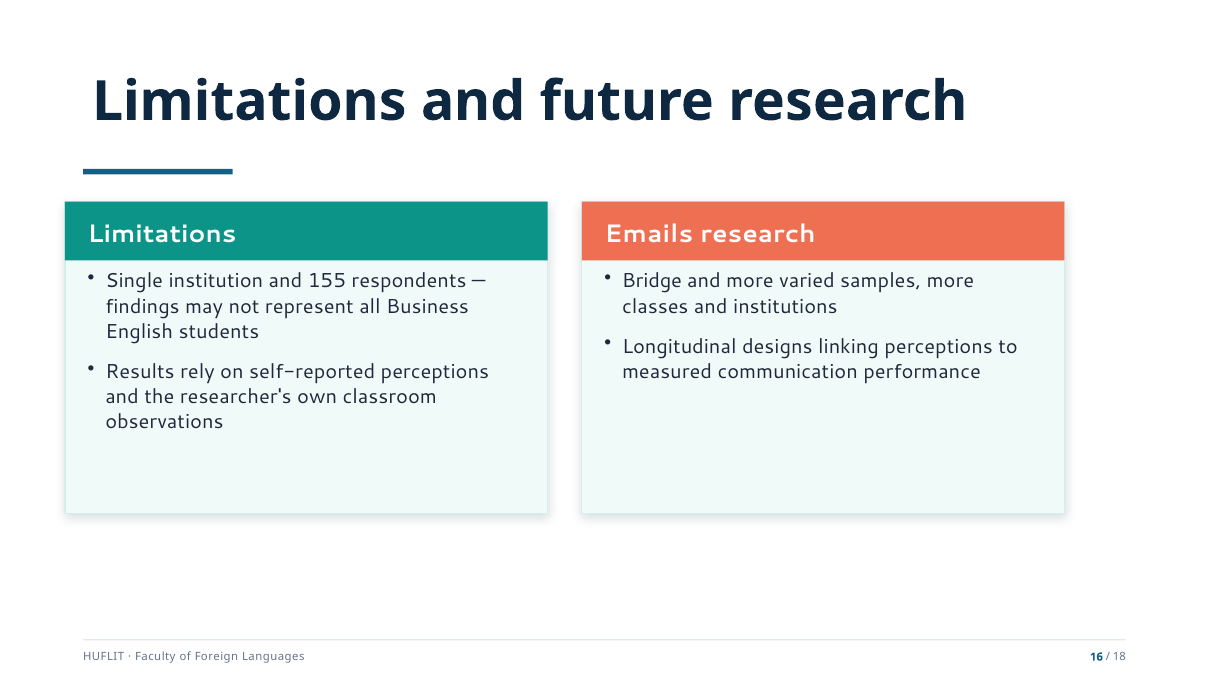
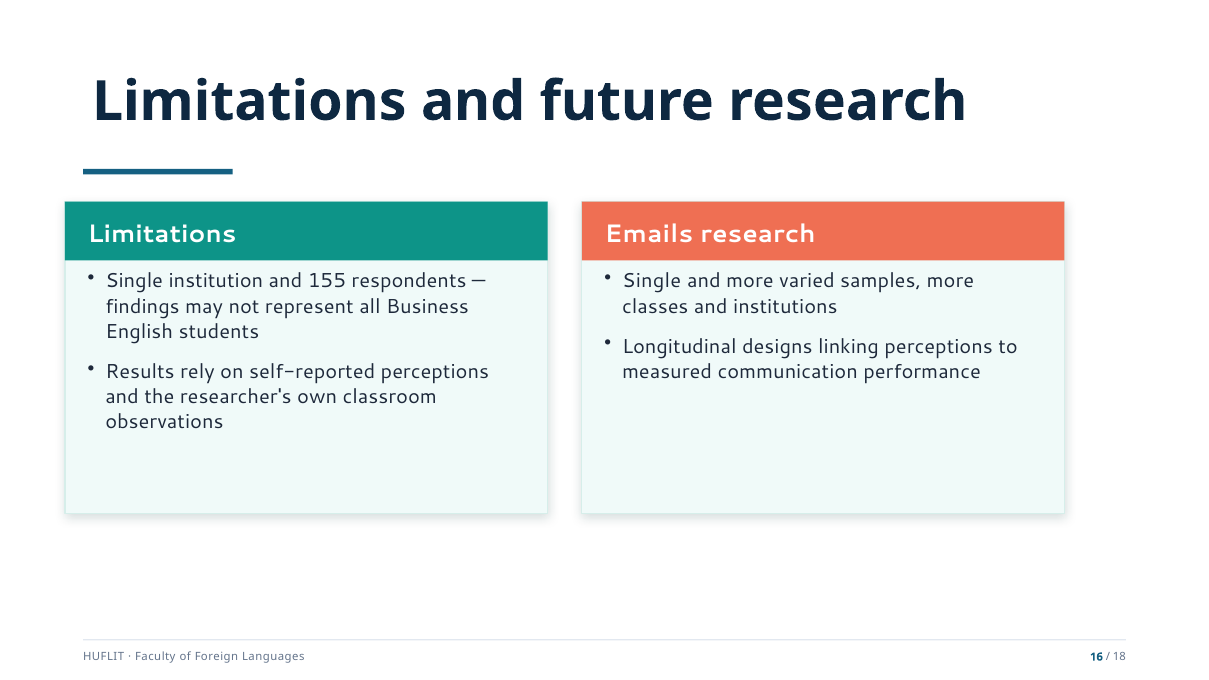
Bridge at (652, 281): Bridge -> Single
